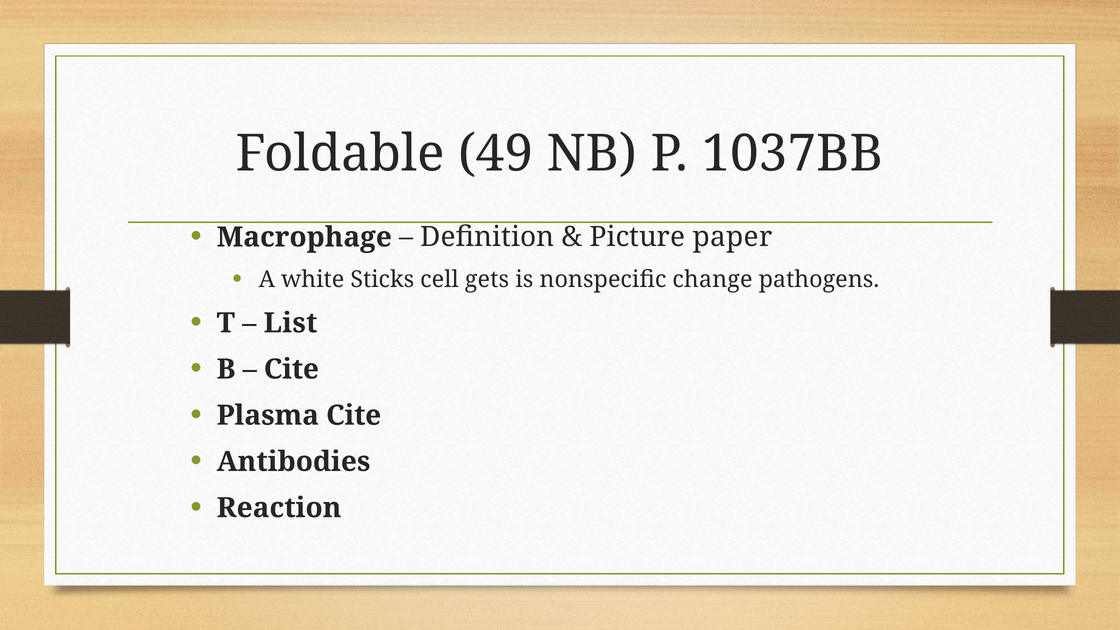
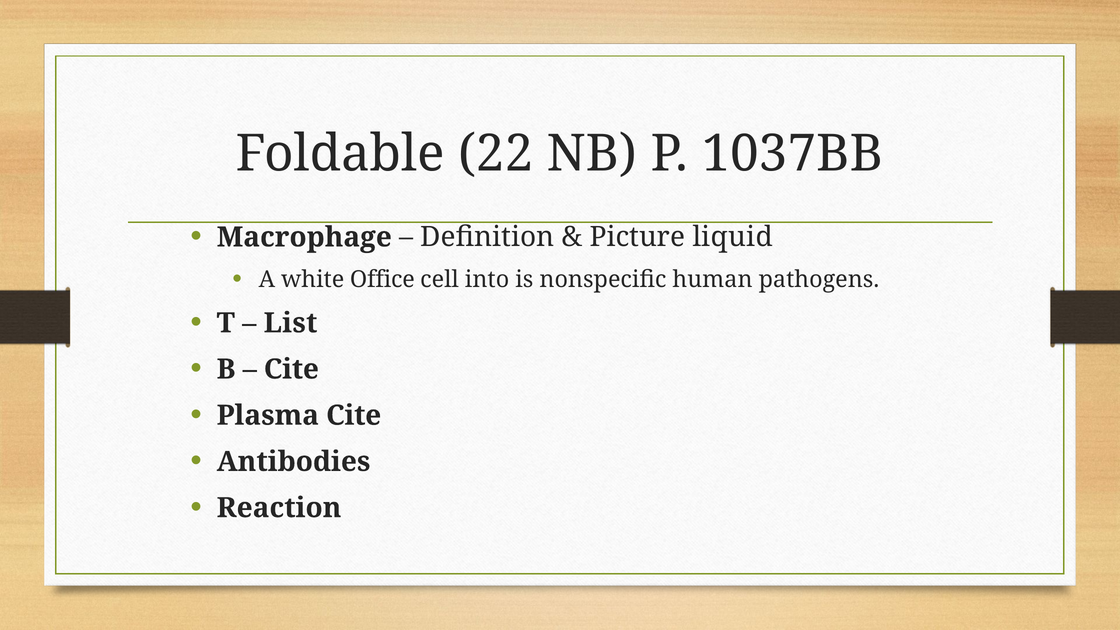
49: 49 -> 22
paper: paper -> liquid
Sticks: Sticks -> Office
gets: gets -> into
change: change -> human
